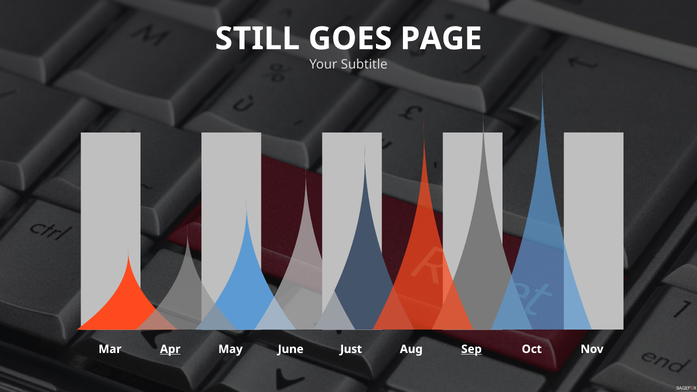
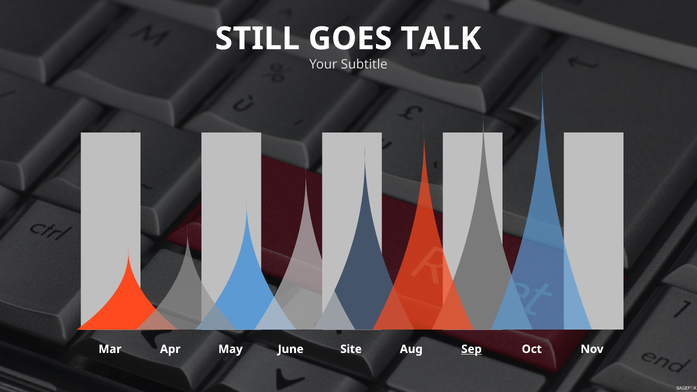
PAGE: PAGE -> TALK
Apr underline: present -> none
Just: Just -> Site
